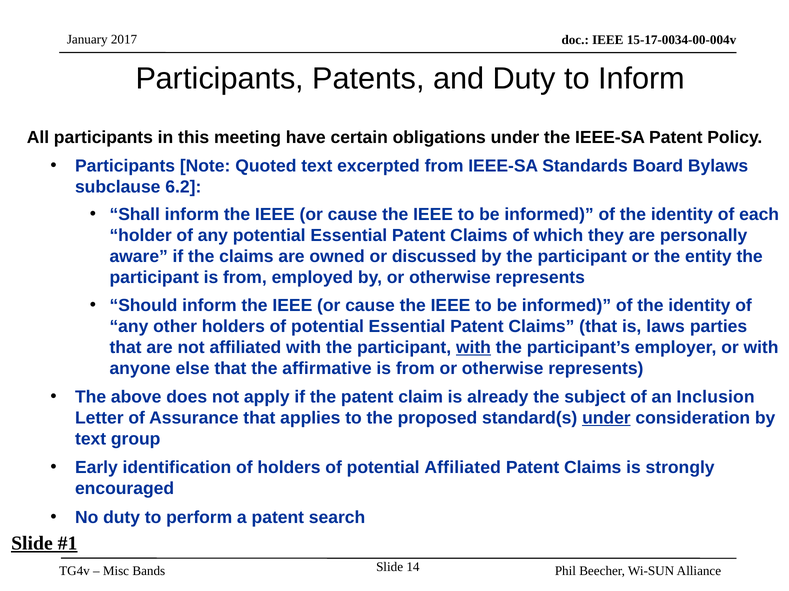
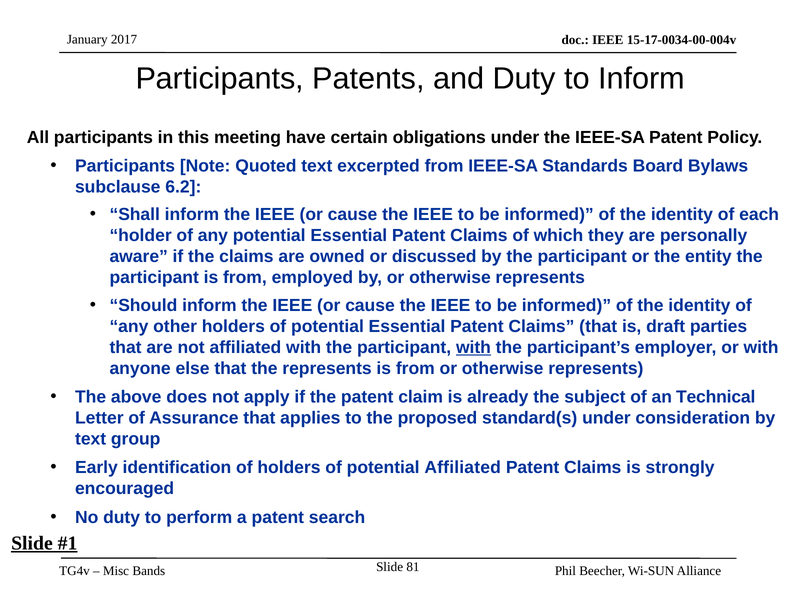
laws: laws -> draft
the affirmative: affirmative -> represents
Inclusion: Inclusion -> Technical
under at (606, 419) underline: present -> none
14: 14 -> 81
